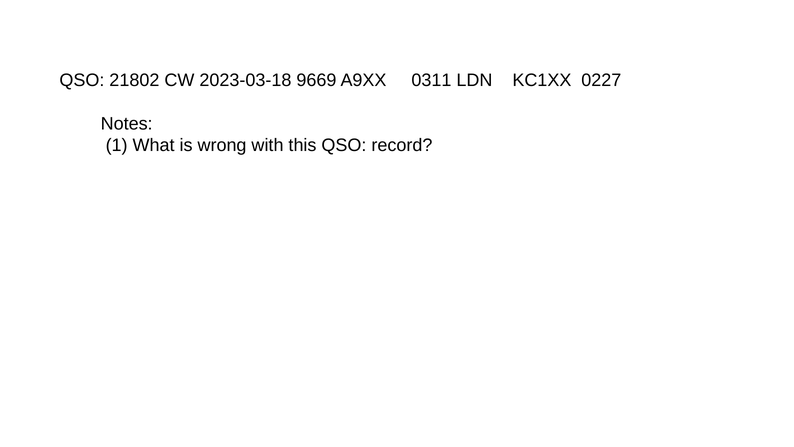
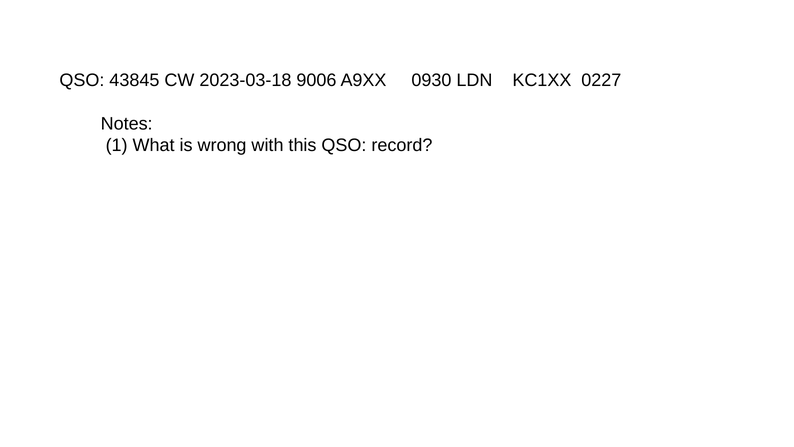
21802: 21802 -> 43845
9669: 9669 -> 9006
0311: 0311 -> 0930
